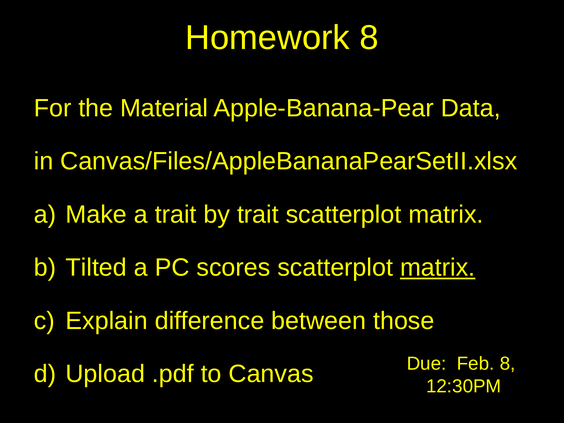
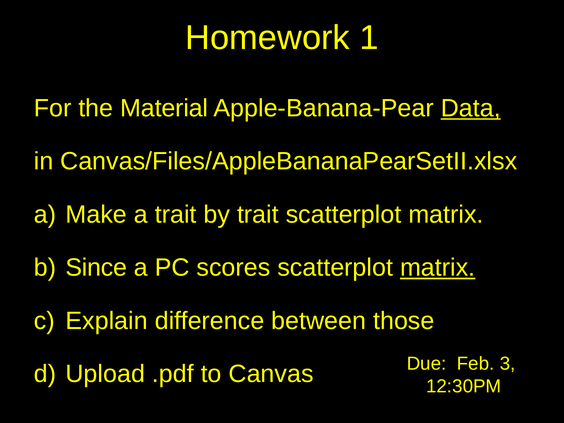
Homework 8: 8 -> 1
Data underline: none -> present
Tilted: Tilted -> Since
Feb 8: 8 -> 3
